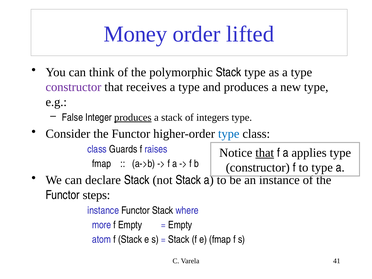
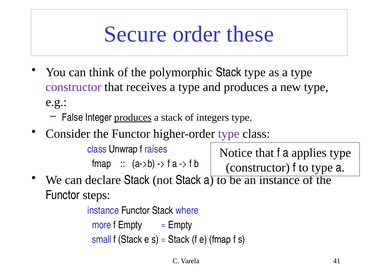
Money: Money -> Secure
lifted: lifted -> these
type at (229, 134) colour: blue -> purple
Guards: Guards -> Unwrap
that at (265, 153) underline: present -> none
atom: atom -> small
